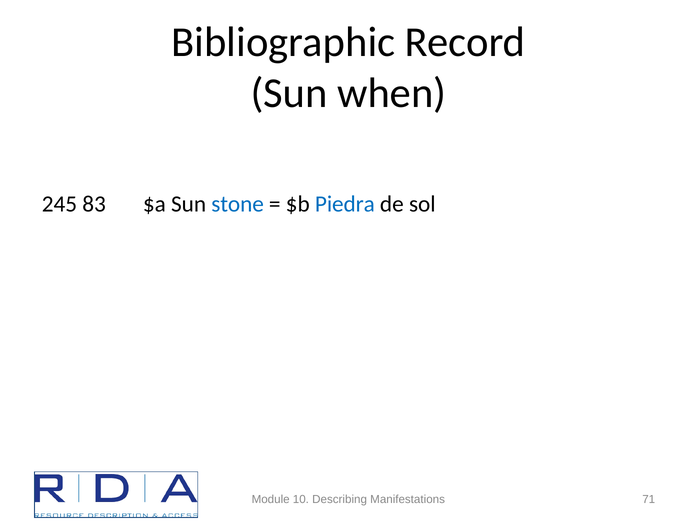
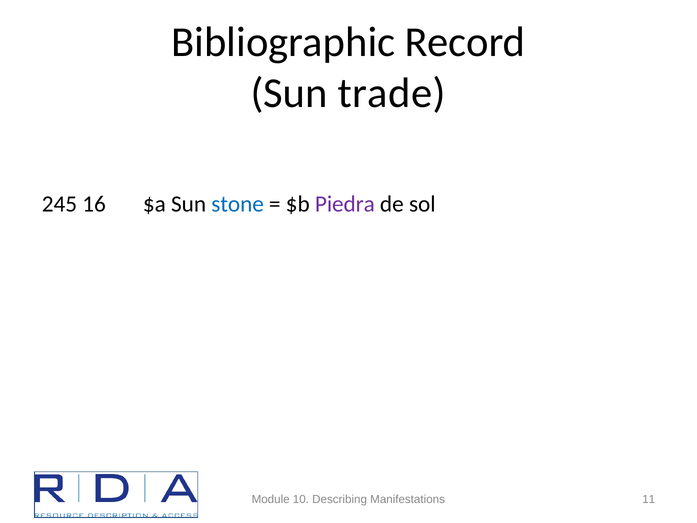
when: when -> trade
83: 83 -> 16
Piedra colour: blue -> purple
71: 71 -> 11
